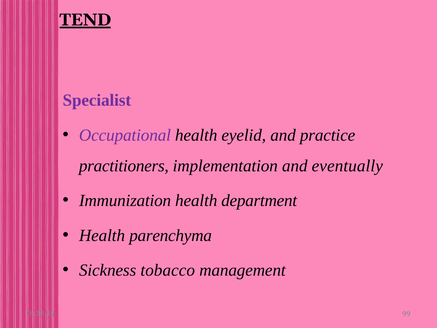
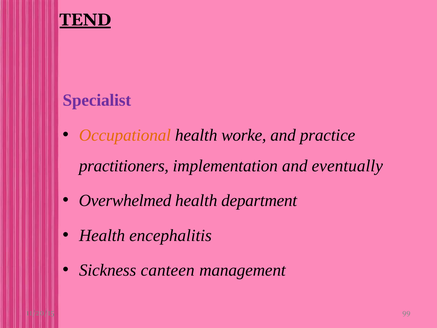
Occupational colour: purple -> orange
eyelid: eyelid -> worke
Immunization: Immunization -> Overwhelmed
parenchyma: parenchyma -> encephalitis
tobacco: tobacco -> canteen
